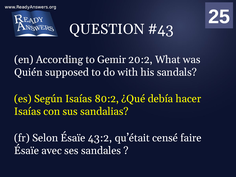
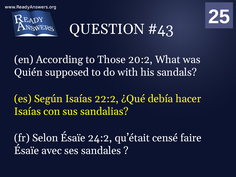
Gemir: Gemir -> Those
80:2: 80:2 -> 22:2
43:2: 43:2 -> 24:2
